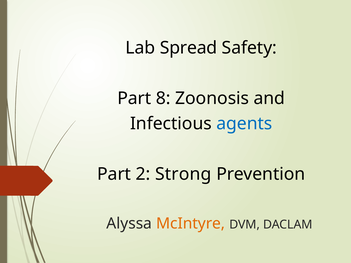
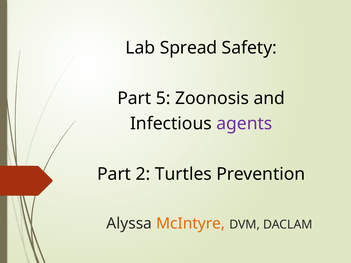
8: 8 -> 5
agents colour: blue -> purple
Strong: Strong -> Turtles
